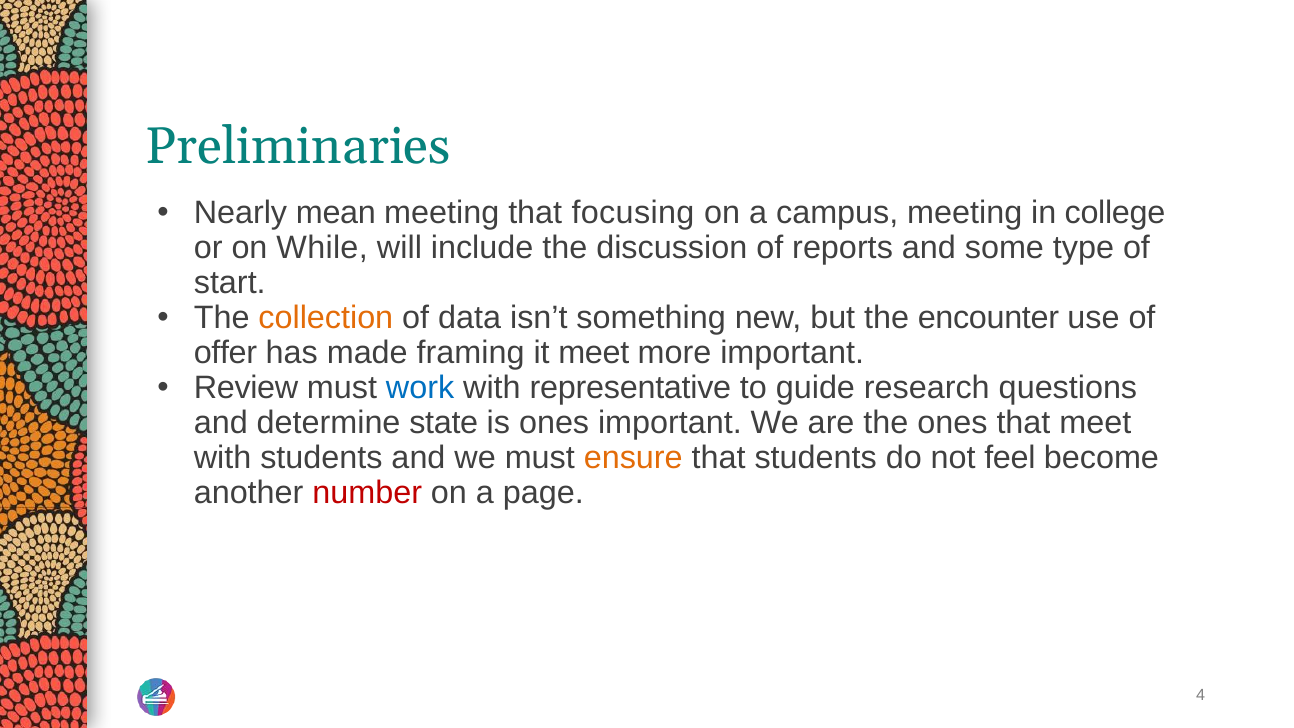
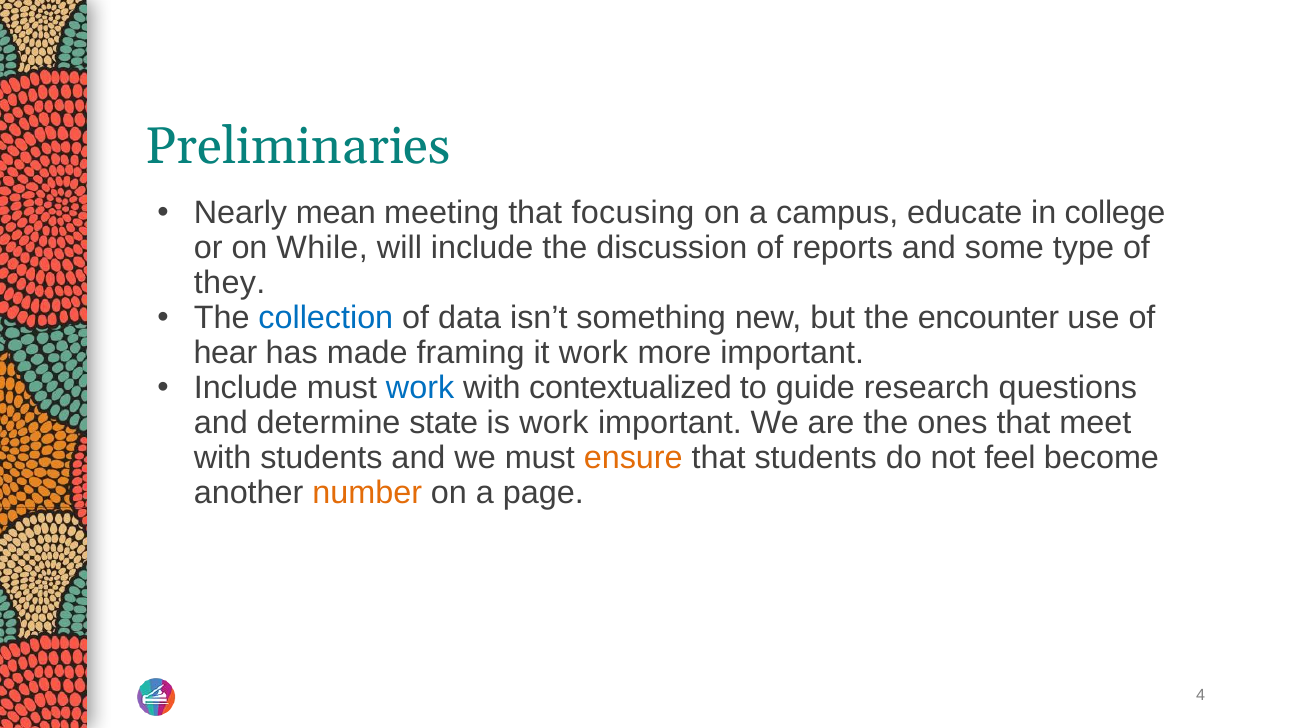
campus meeting: meeting -> educate
start: start -> they
collection colour: orange -> blue
offer: offer -> hear
it meet: meet -> work
Review at (246, 388): Review -> Include
representative: representative -> contextualized
is ones: ones -> work
number colour: red -> orange
